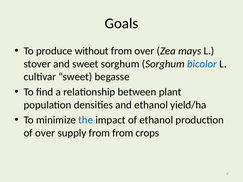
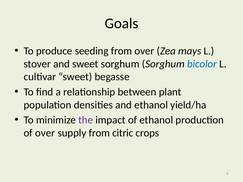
without: without -> seeding
the colour: blue -> purple
from from: from -> citric
